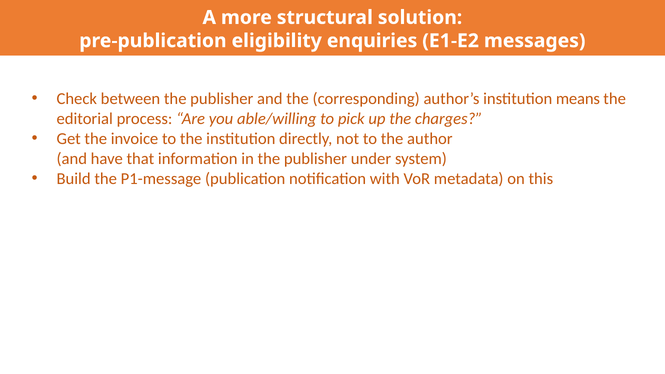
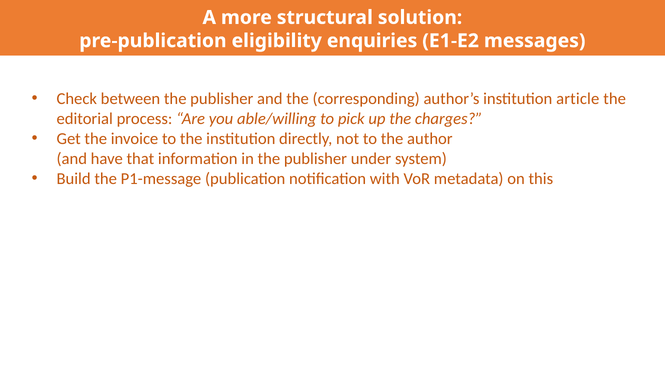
means: means -> article
